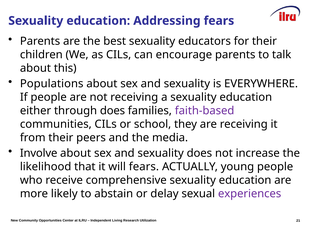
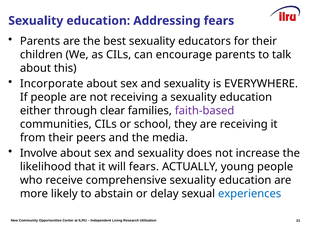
Populations: Populations -> Incorporate
through does: does -> clear
experiences colour: purple -> blue
